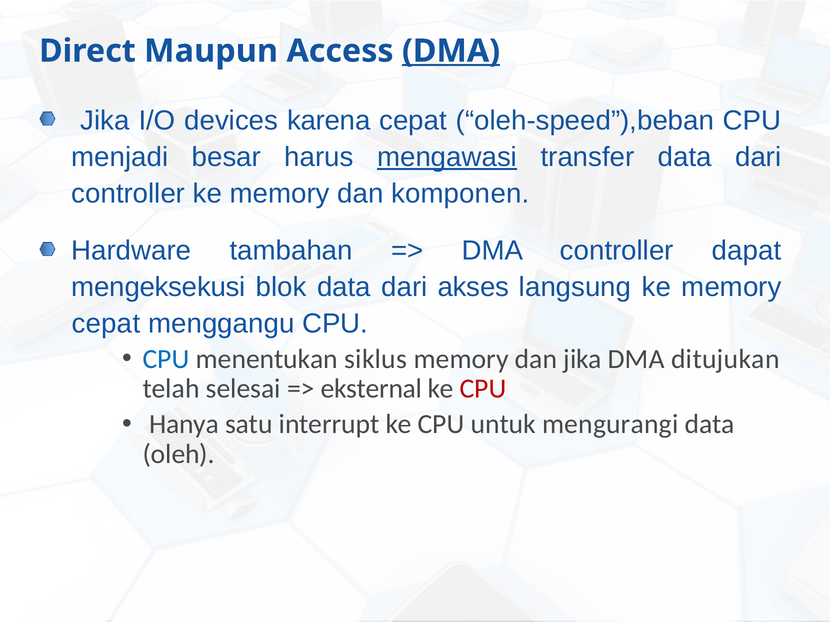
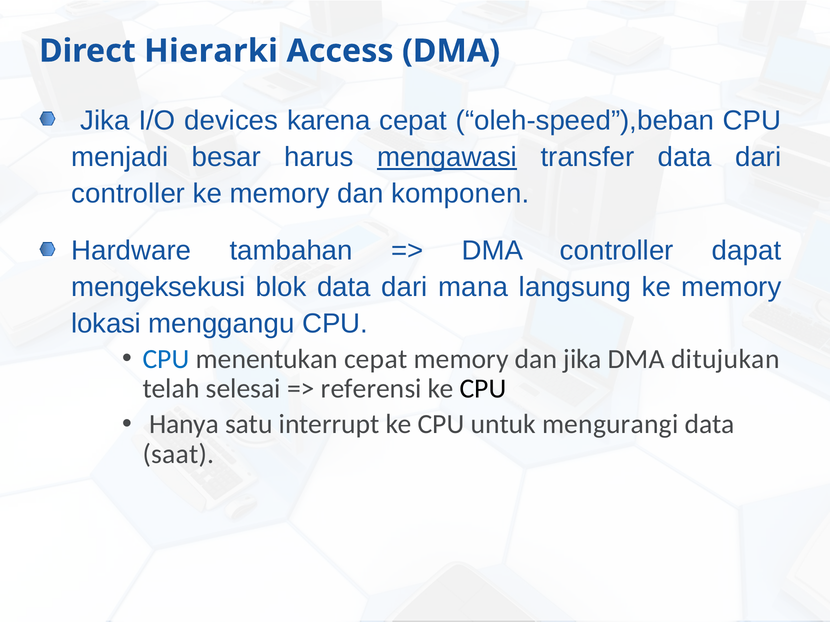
Maupun: Maupun -> Hierarki
DMA at (451, 51) underline: present -> none
akses: akses -> mana
cepat at (106, 324): cepat -> lokasi
menentukan siklus: siklus -> cepat
eksternal: eksternal -> referensi
CPU at (483, 389) colour: red -> black
oleh: oleh -> saat
